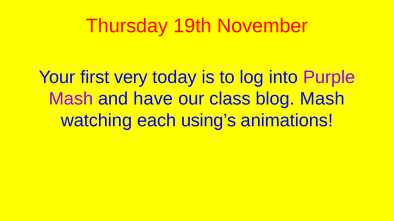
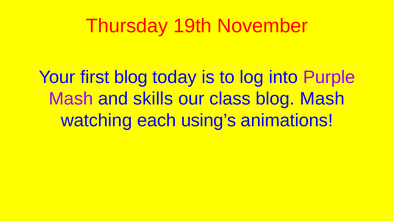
first very: very -> blog
have: have -> skills
